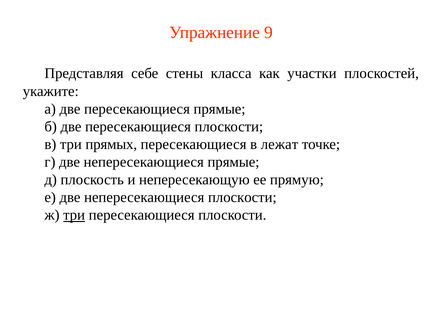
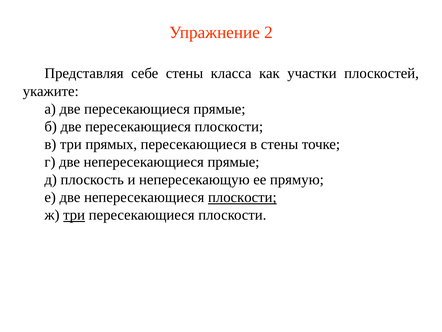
9: 9 -> 2
в лежат: лежат -> стены
плоскости at (242, 197) underline: none -> present
